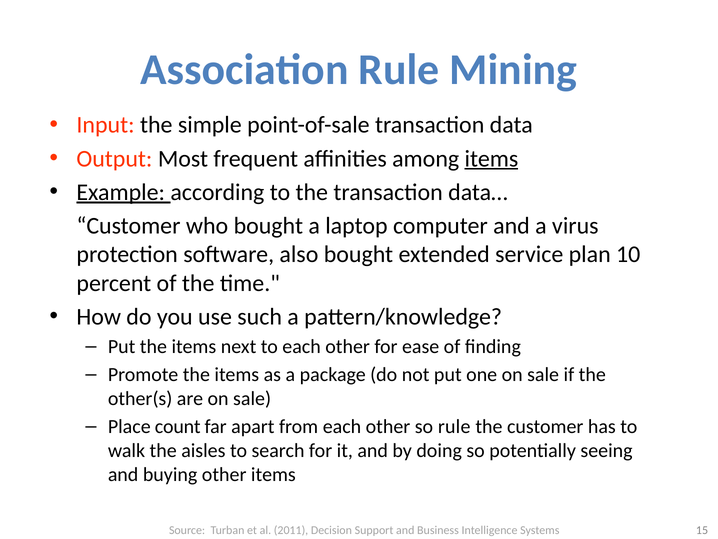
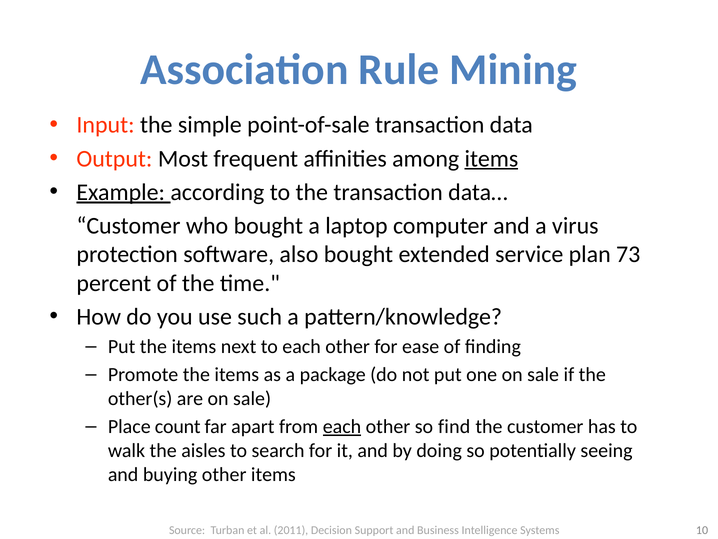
10: 10 -> 73
each at (342, 426) underline: none -> present
so rule: rule -> find
15: 15 -> 10
